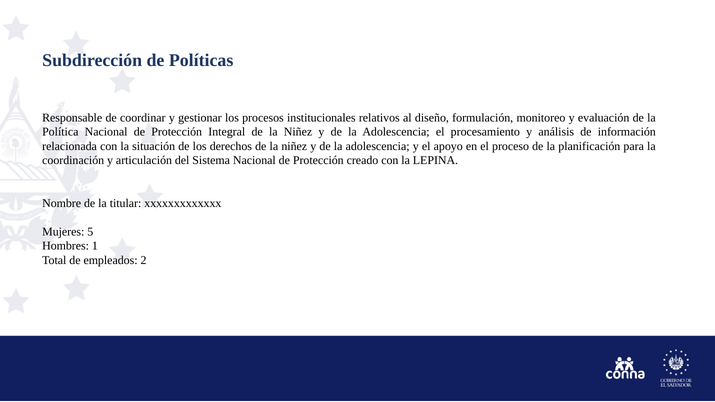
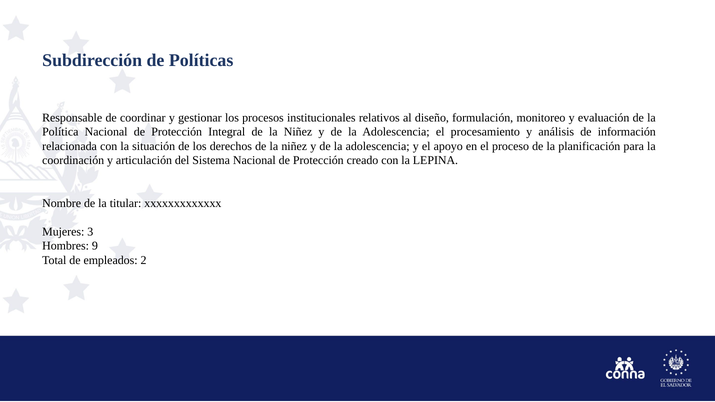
5: 5 -> 3
1: 1 -> 9
